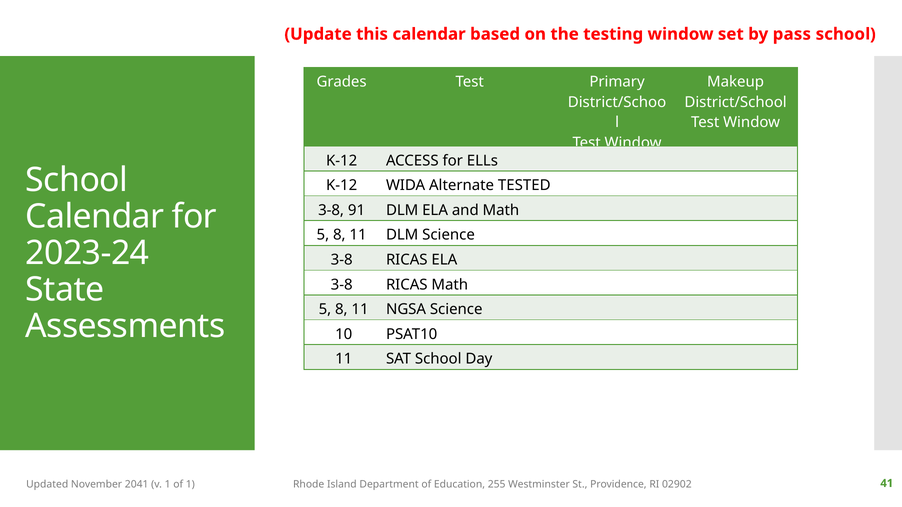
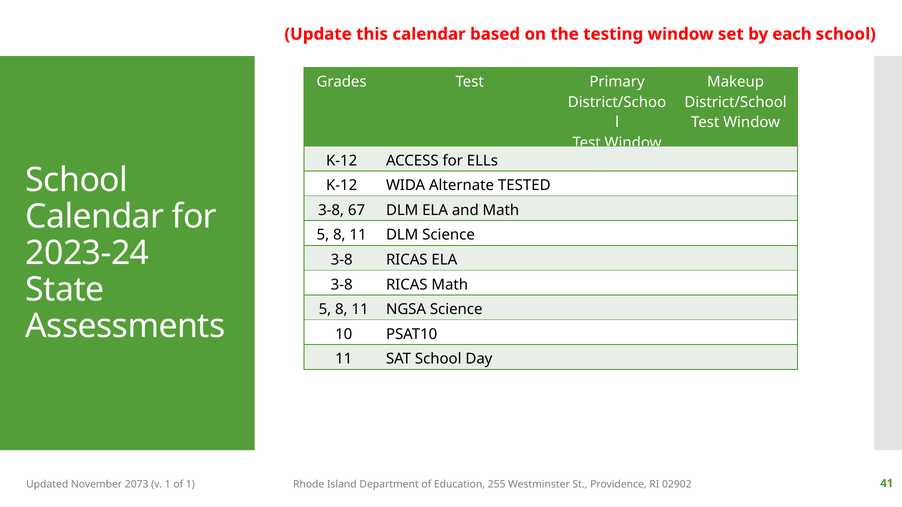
pass: pass -> each
91: 91 -> 67
2041: 2041 -> 2073
